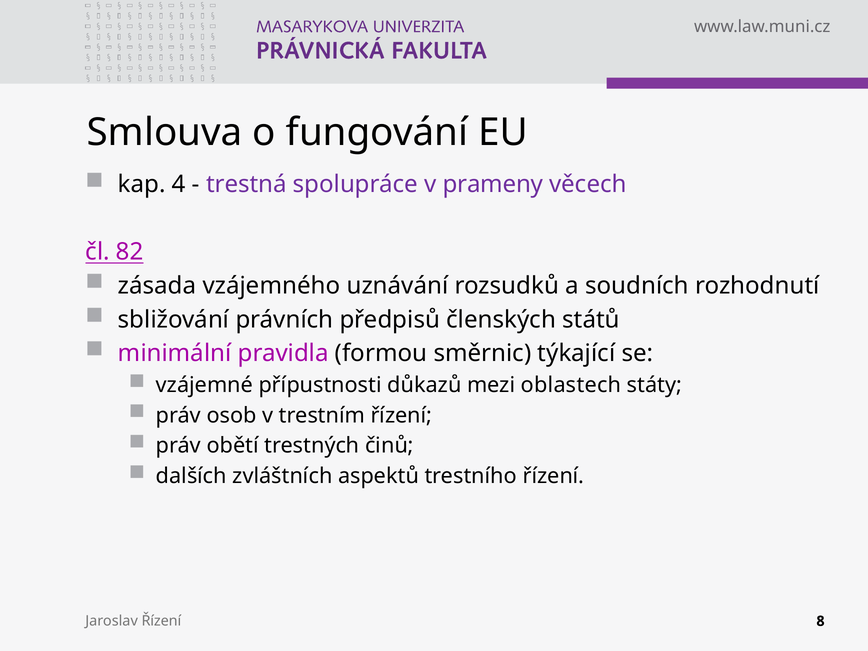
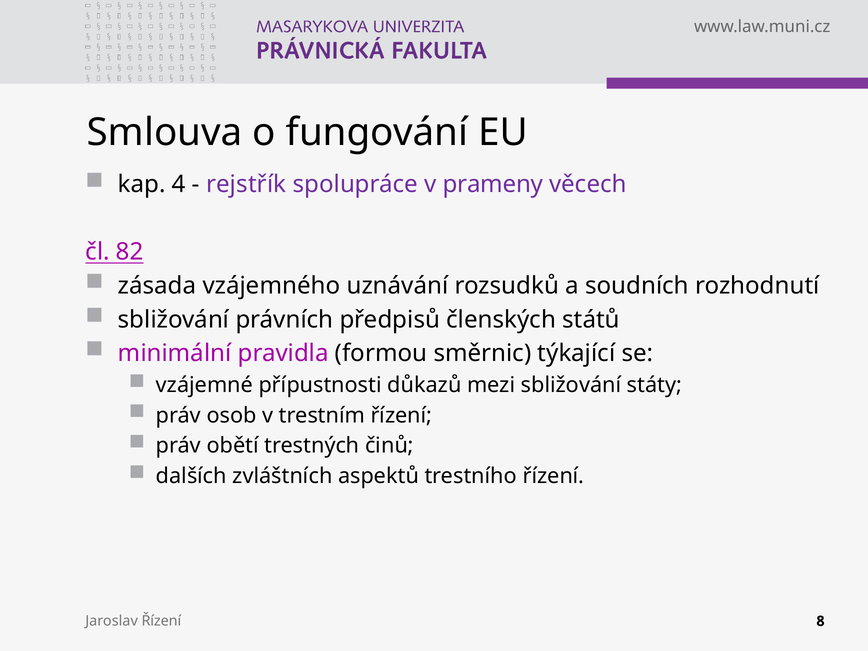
trestná: trestná -> rejstřík
mezi oblastech: oblastech -> sbližování
